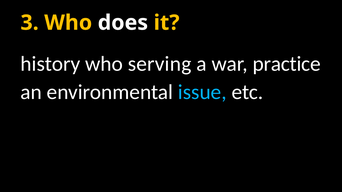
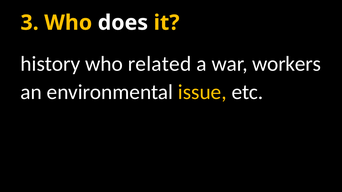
serving: serving -> related
practice: practice -> workers
issue colour: light blue -> yellow
